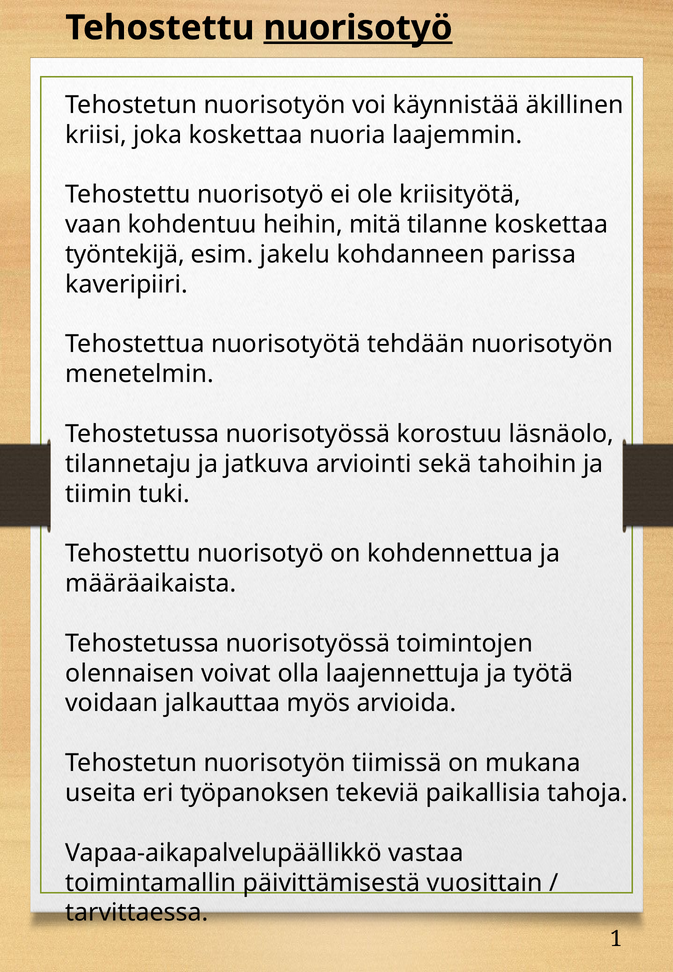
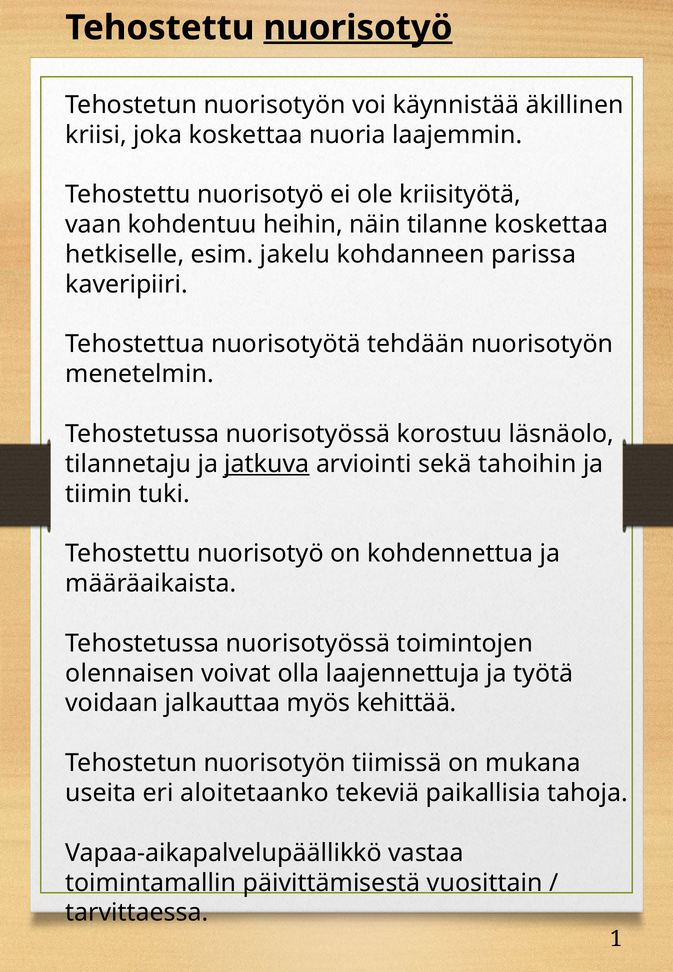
mitä: mitä -> näin
työntekijä: työntekijä -> hetkiselle
jatkuva underline: none -> present
arvioida: arvioida -> kehittää
työpanoksen: työpanoksen -> aloitetaanko
